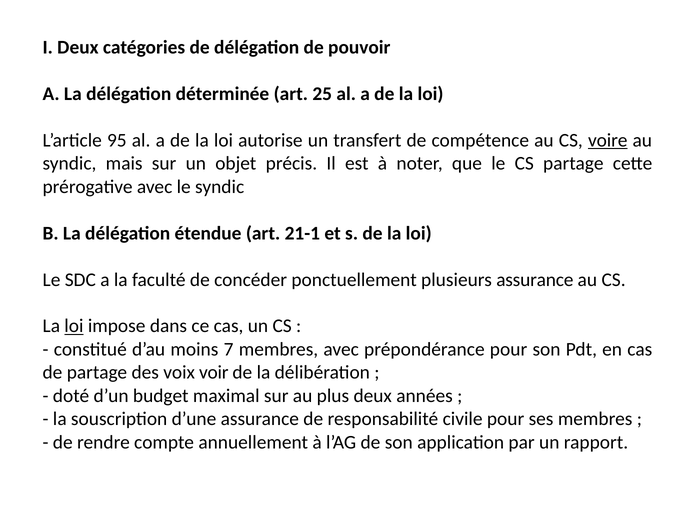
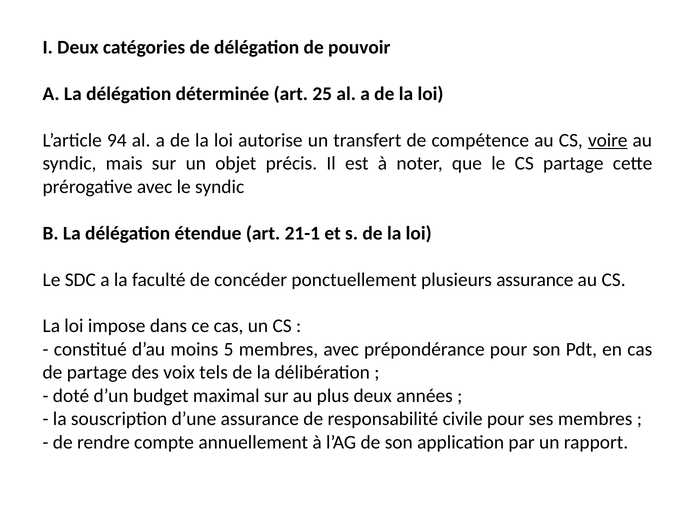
95: 95 -> 94
loi at (74, 327) underline: present -> none
7: 7 -> 5
voir: voir -> tels
